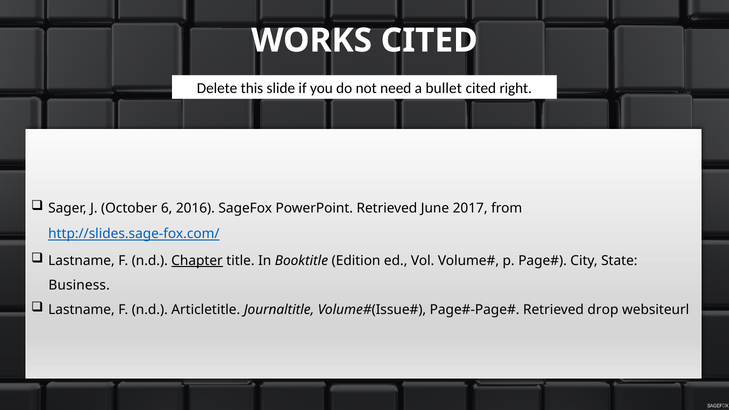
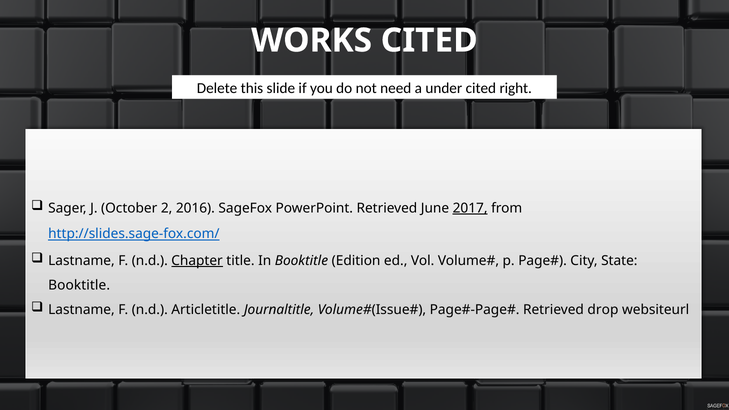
bullet: bullet -> under
6: 6 -> 2
2017 underline: none -> present
Business at (79, 285): Business -> Booktitle
